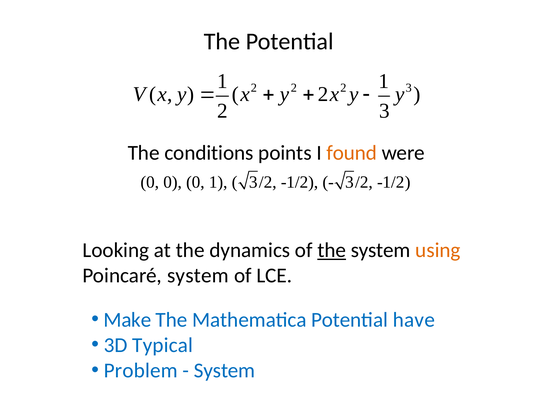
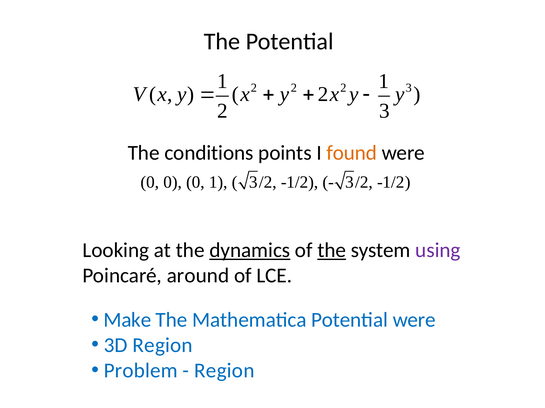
dynamics underline: none -> present
using colour: orange -> purple
Poincaré system: system -> around
Potential have: have -> were
3D Typical: Typical -> Region
System at (225, 371): System -> Region
